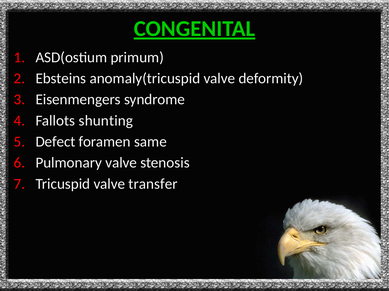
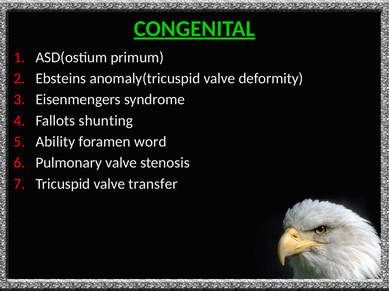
Defect: Defect -> Ability
same: same -> word
